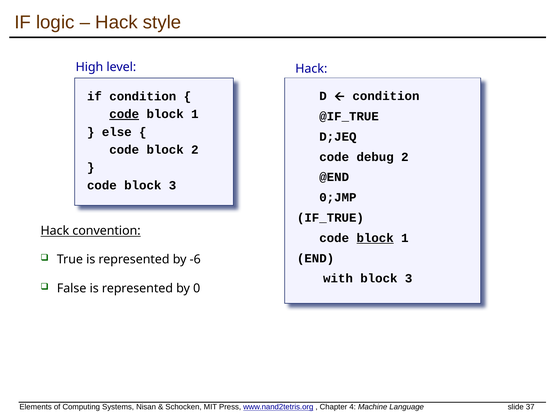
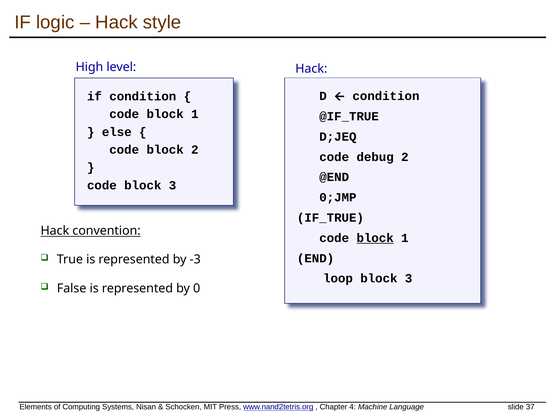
code at (124, 114) underline: present -> none
-6: -6 -> -3
with: with -> loop
